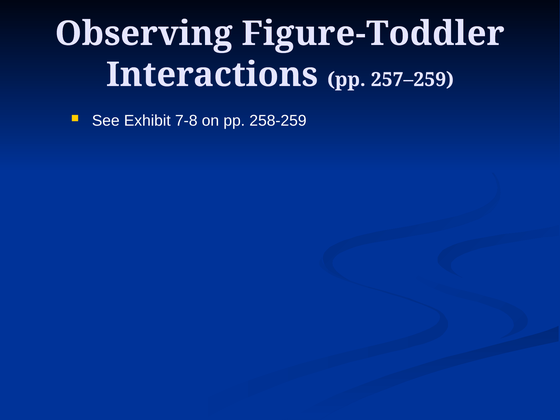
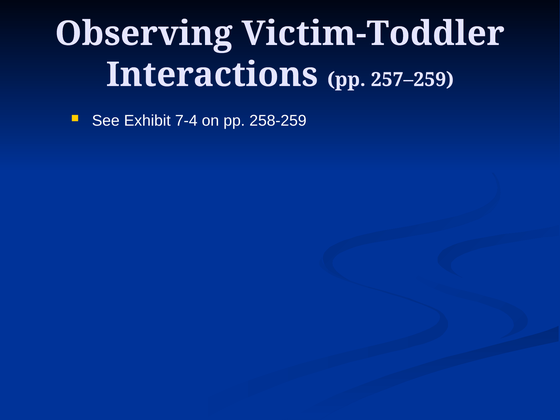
Figure-Toddler: Figure-Toddler -> Victim-Toddler
7-8: 7-8 -> 7-4
